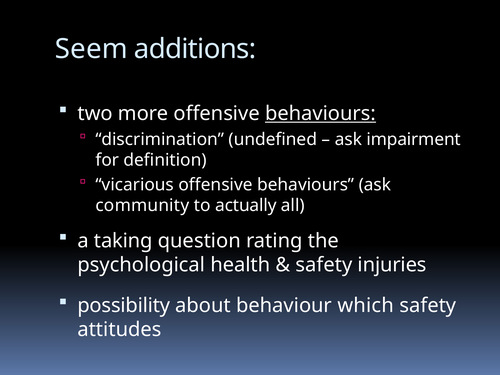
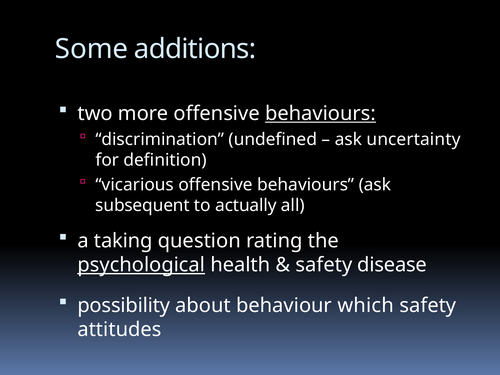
Seem: Seem -> Some
impairment: impairment -> uncertainty
community: community -> subsequent
psychological underline: none -> present
injuries: injuries -> disease
